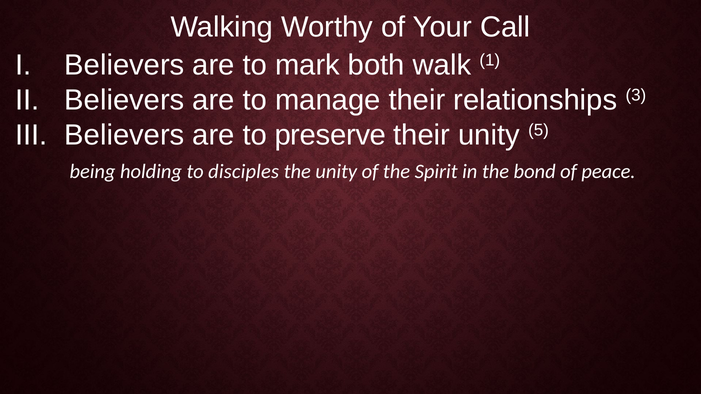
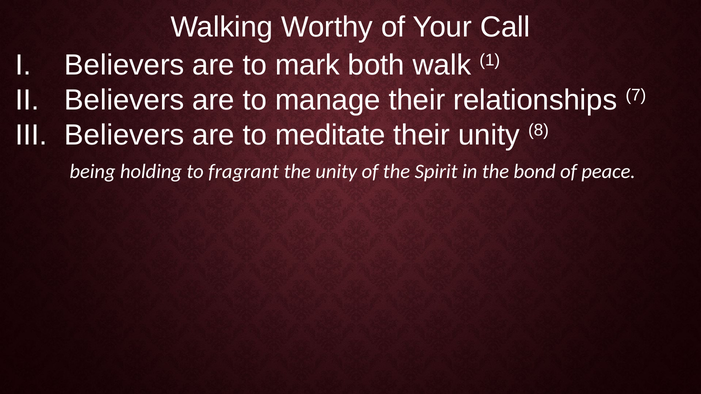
3: 3 -> 7
preserve: preserve -> meditate
5: 5 -> 8
disciples: disciples -> fragrant
